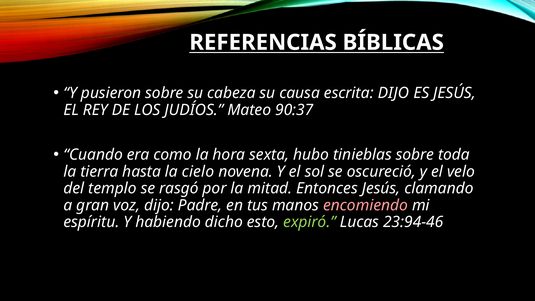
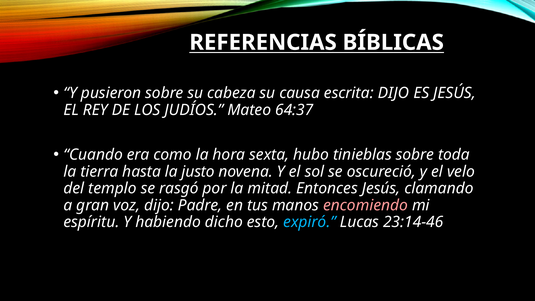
90:37: 90:37 -> 64:37
cielo: cielo -> justo
expiró colour: light green -> light blue
23:94-46: 23:94-46 -> 23:14-46
